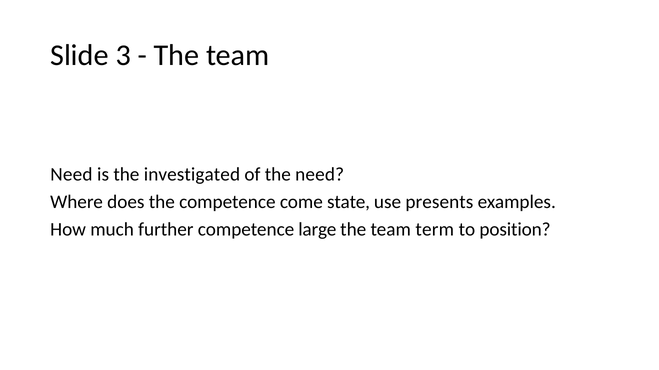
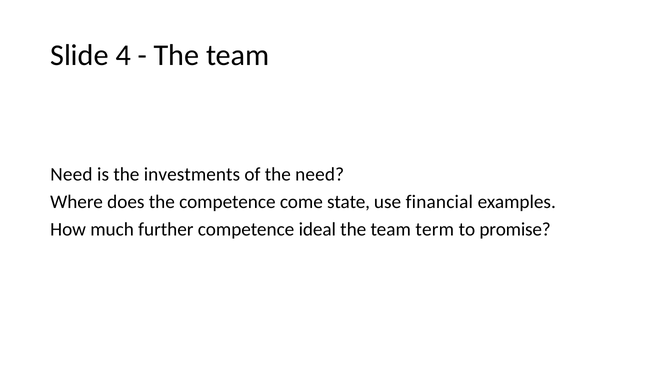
3: 3 -> 4
investigated: investigated -> investments
presents: presents -> financial
large: large -> ideal
position: position -> promise
